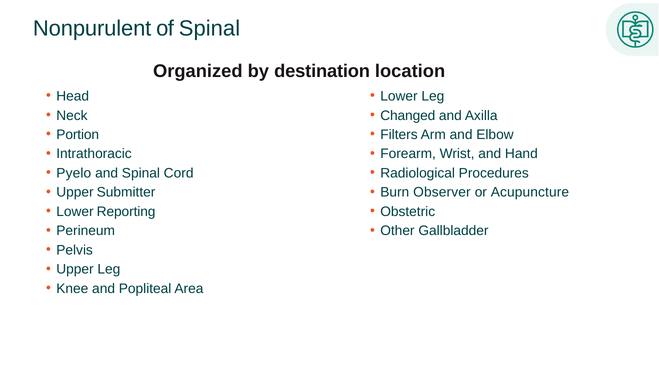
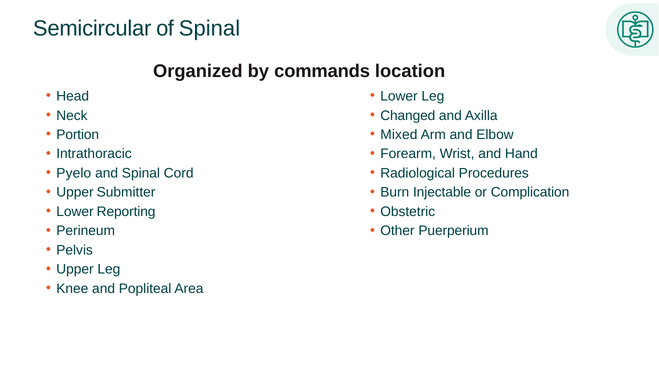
Nonpurulent: Nonpurulent -> Semicircular
destination: destination -> commands
Filters: Filters -> Mixed
Observer: Observer -> Injectable
Acupuncture: Acupuncture -> Complication
Gallbladder: Gallbladder -> Puerperium
